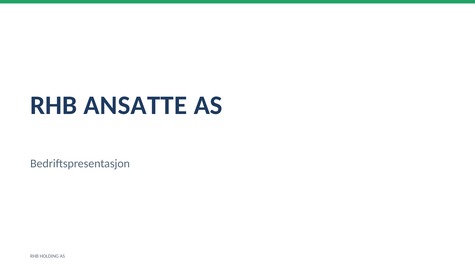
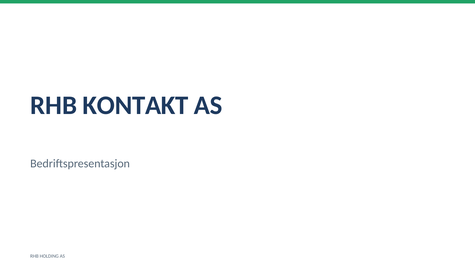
ANSATTE: ANSATTE -> KONTAKT
